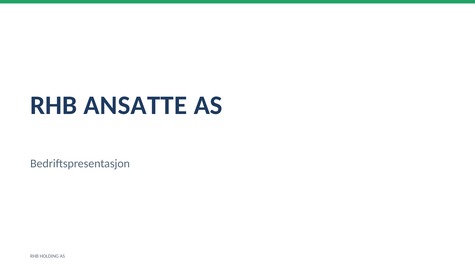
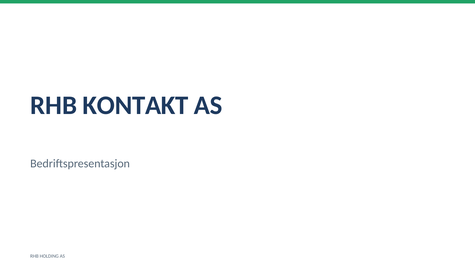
ANSATTE: ANSATTE -> KONTAKT
